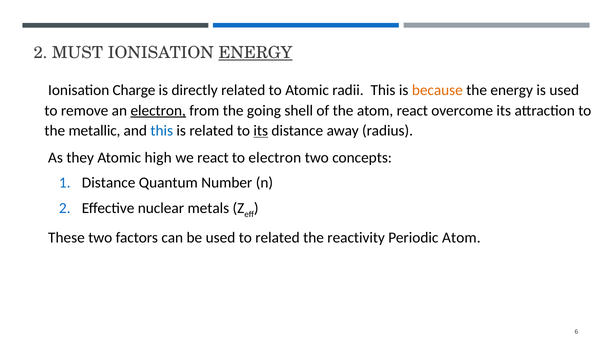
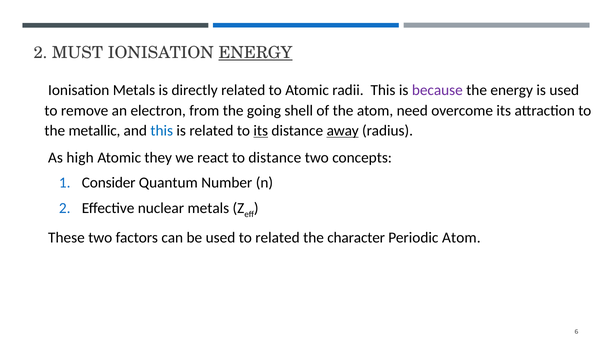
Charge at (134, 90): Charge -> Metals
because colour: orange -> purple
electron at (158, 111) underline: present -> none
atom react: react -> need
away underline: none -> present
they: they -> high
high: high -> they
to electron: electron -> distance
Distance at (109, 183): Distance -> Consider
reactivity: reactivity -> character
